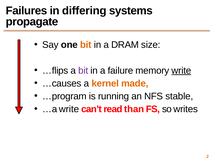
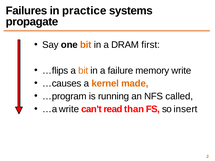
differing: differing -> practice
size: size -> first
bit at (83, 71) colour: purple -> orange
write at (181, 71) underline: present -> none
stable: stable -> called
writes: writes -> insert
